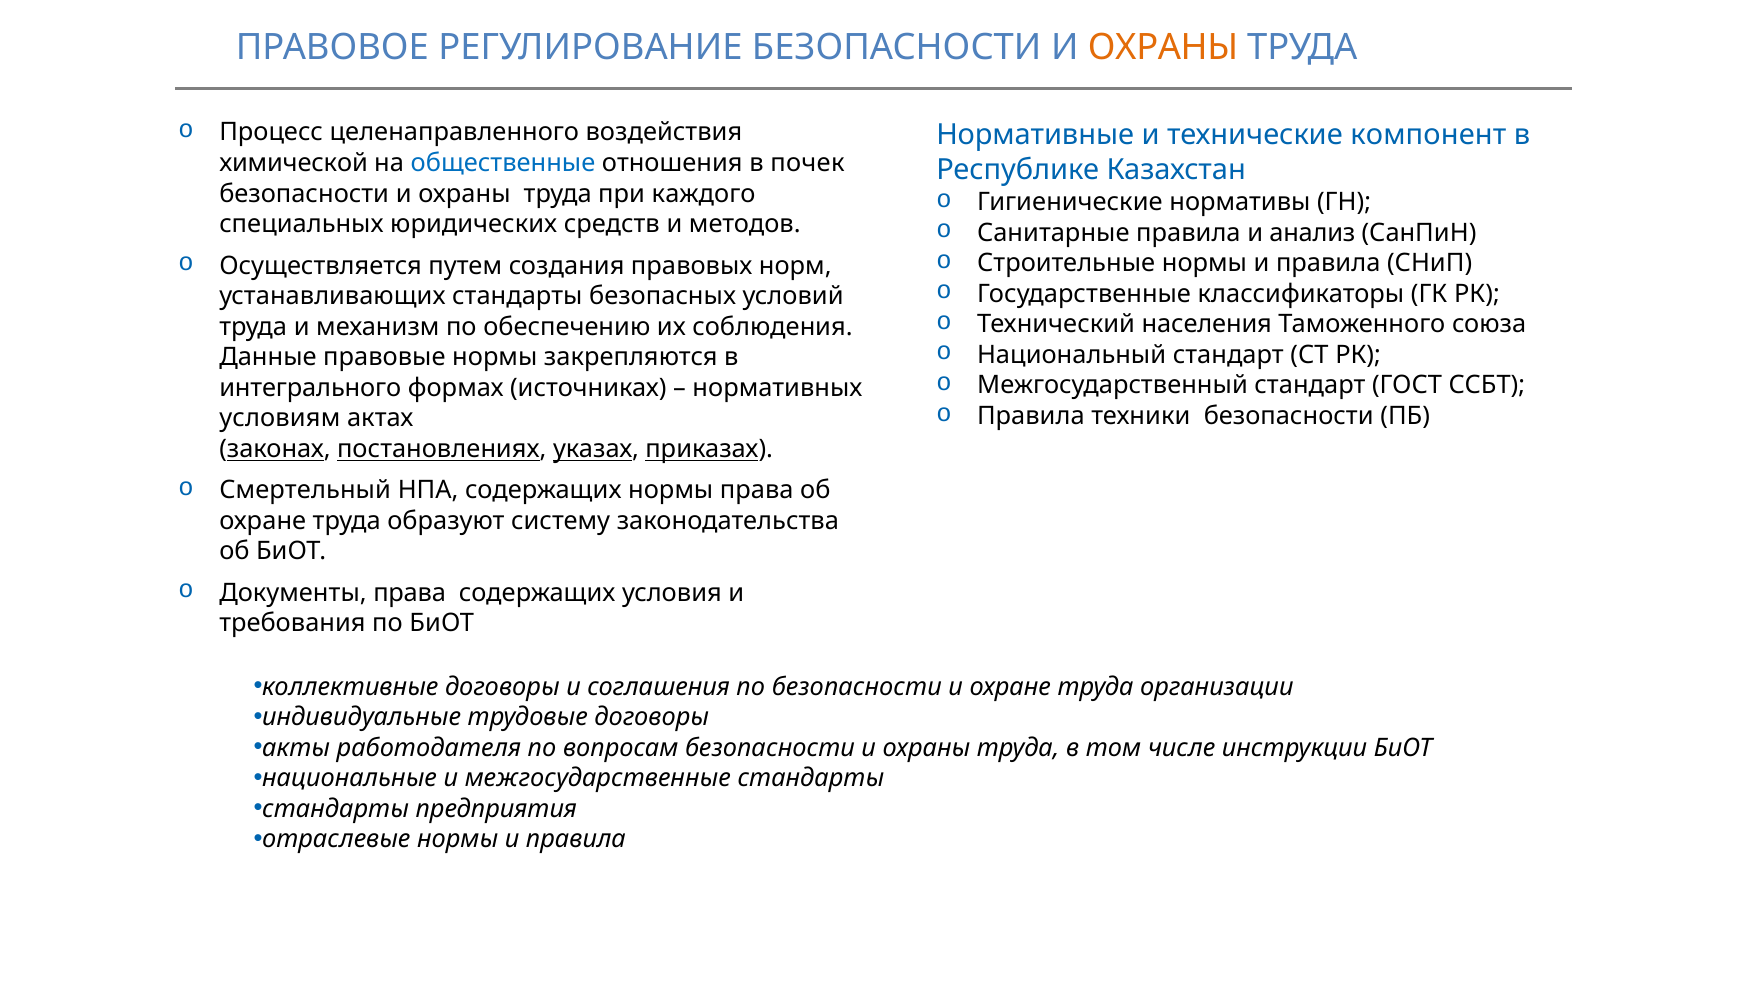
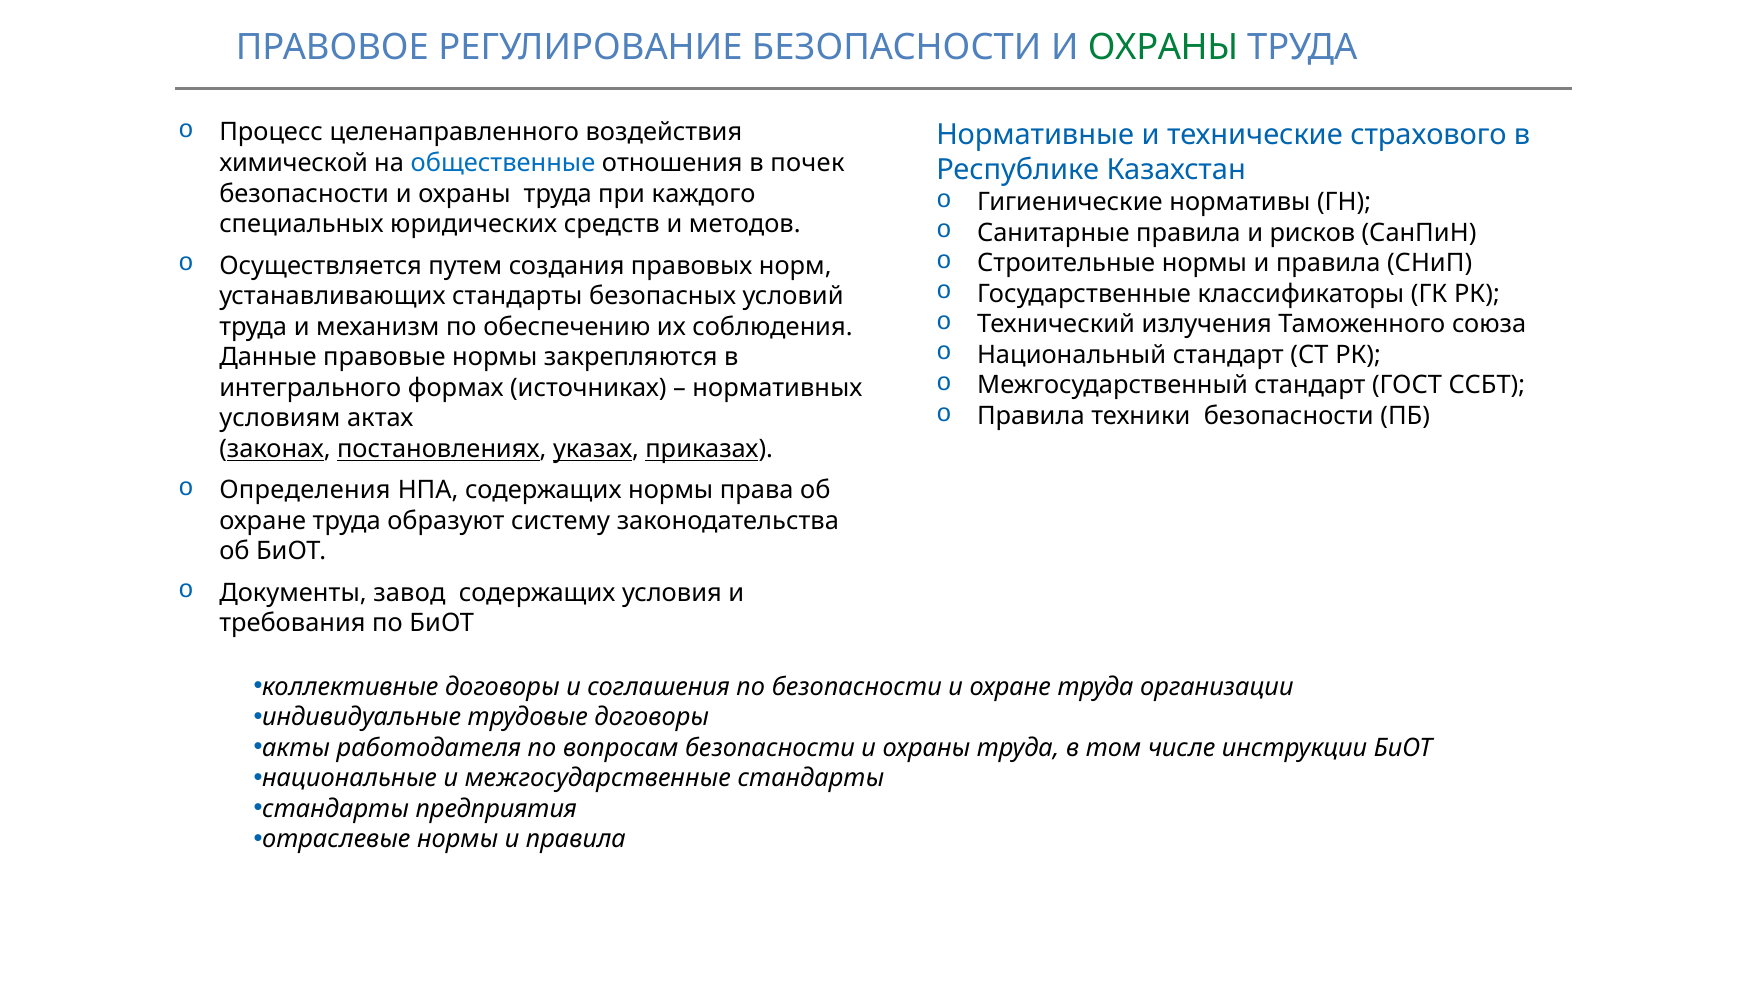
ОХРАНЫ at (1163, 47) colour: orange -> green
компонент: компонент -> страхового
анализ: анализ -> рисков
населения: населения -> излучения
Смертельный: Смертельный -> Определения
Документы права: права -> завод
